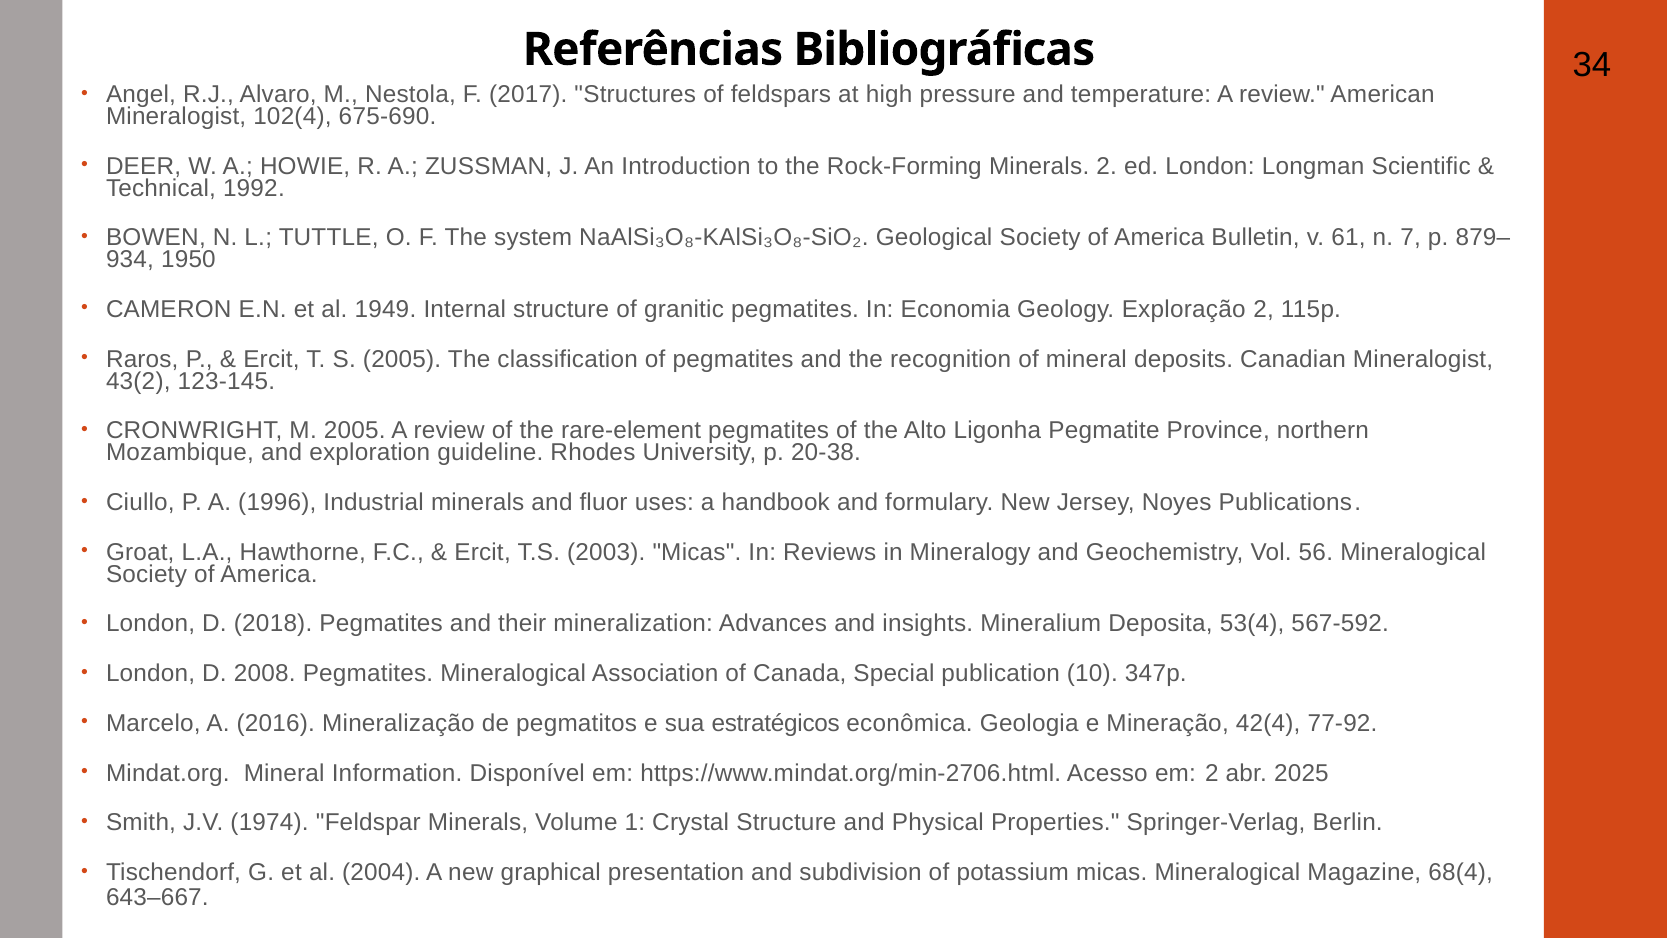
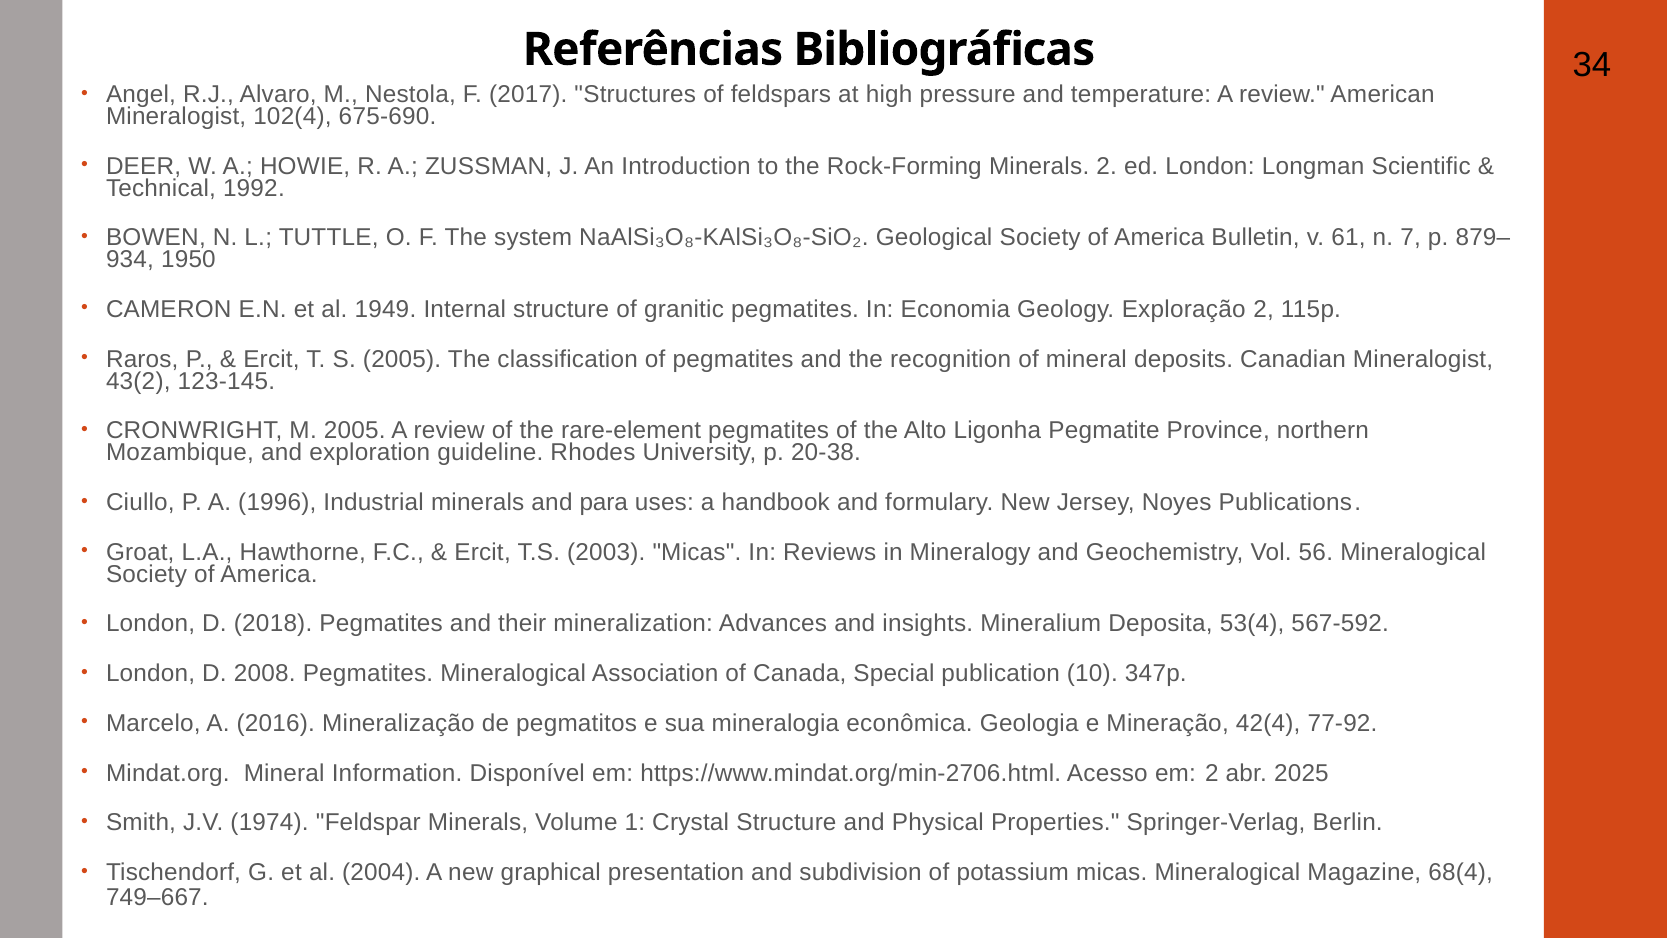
fluor: fluor -> para
estratégicos: estratégicos -> mineralogia
643–667: 643–667 -> 749–667
